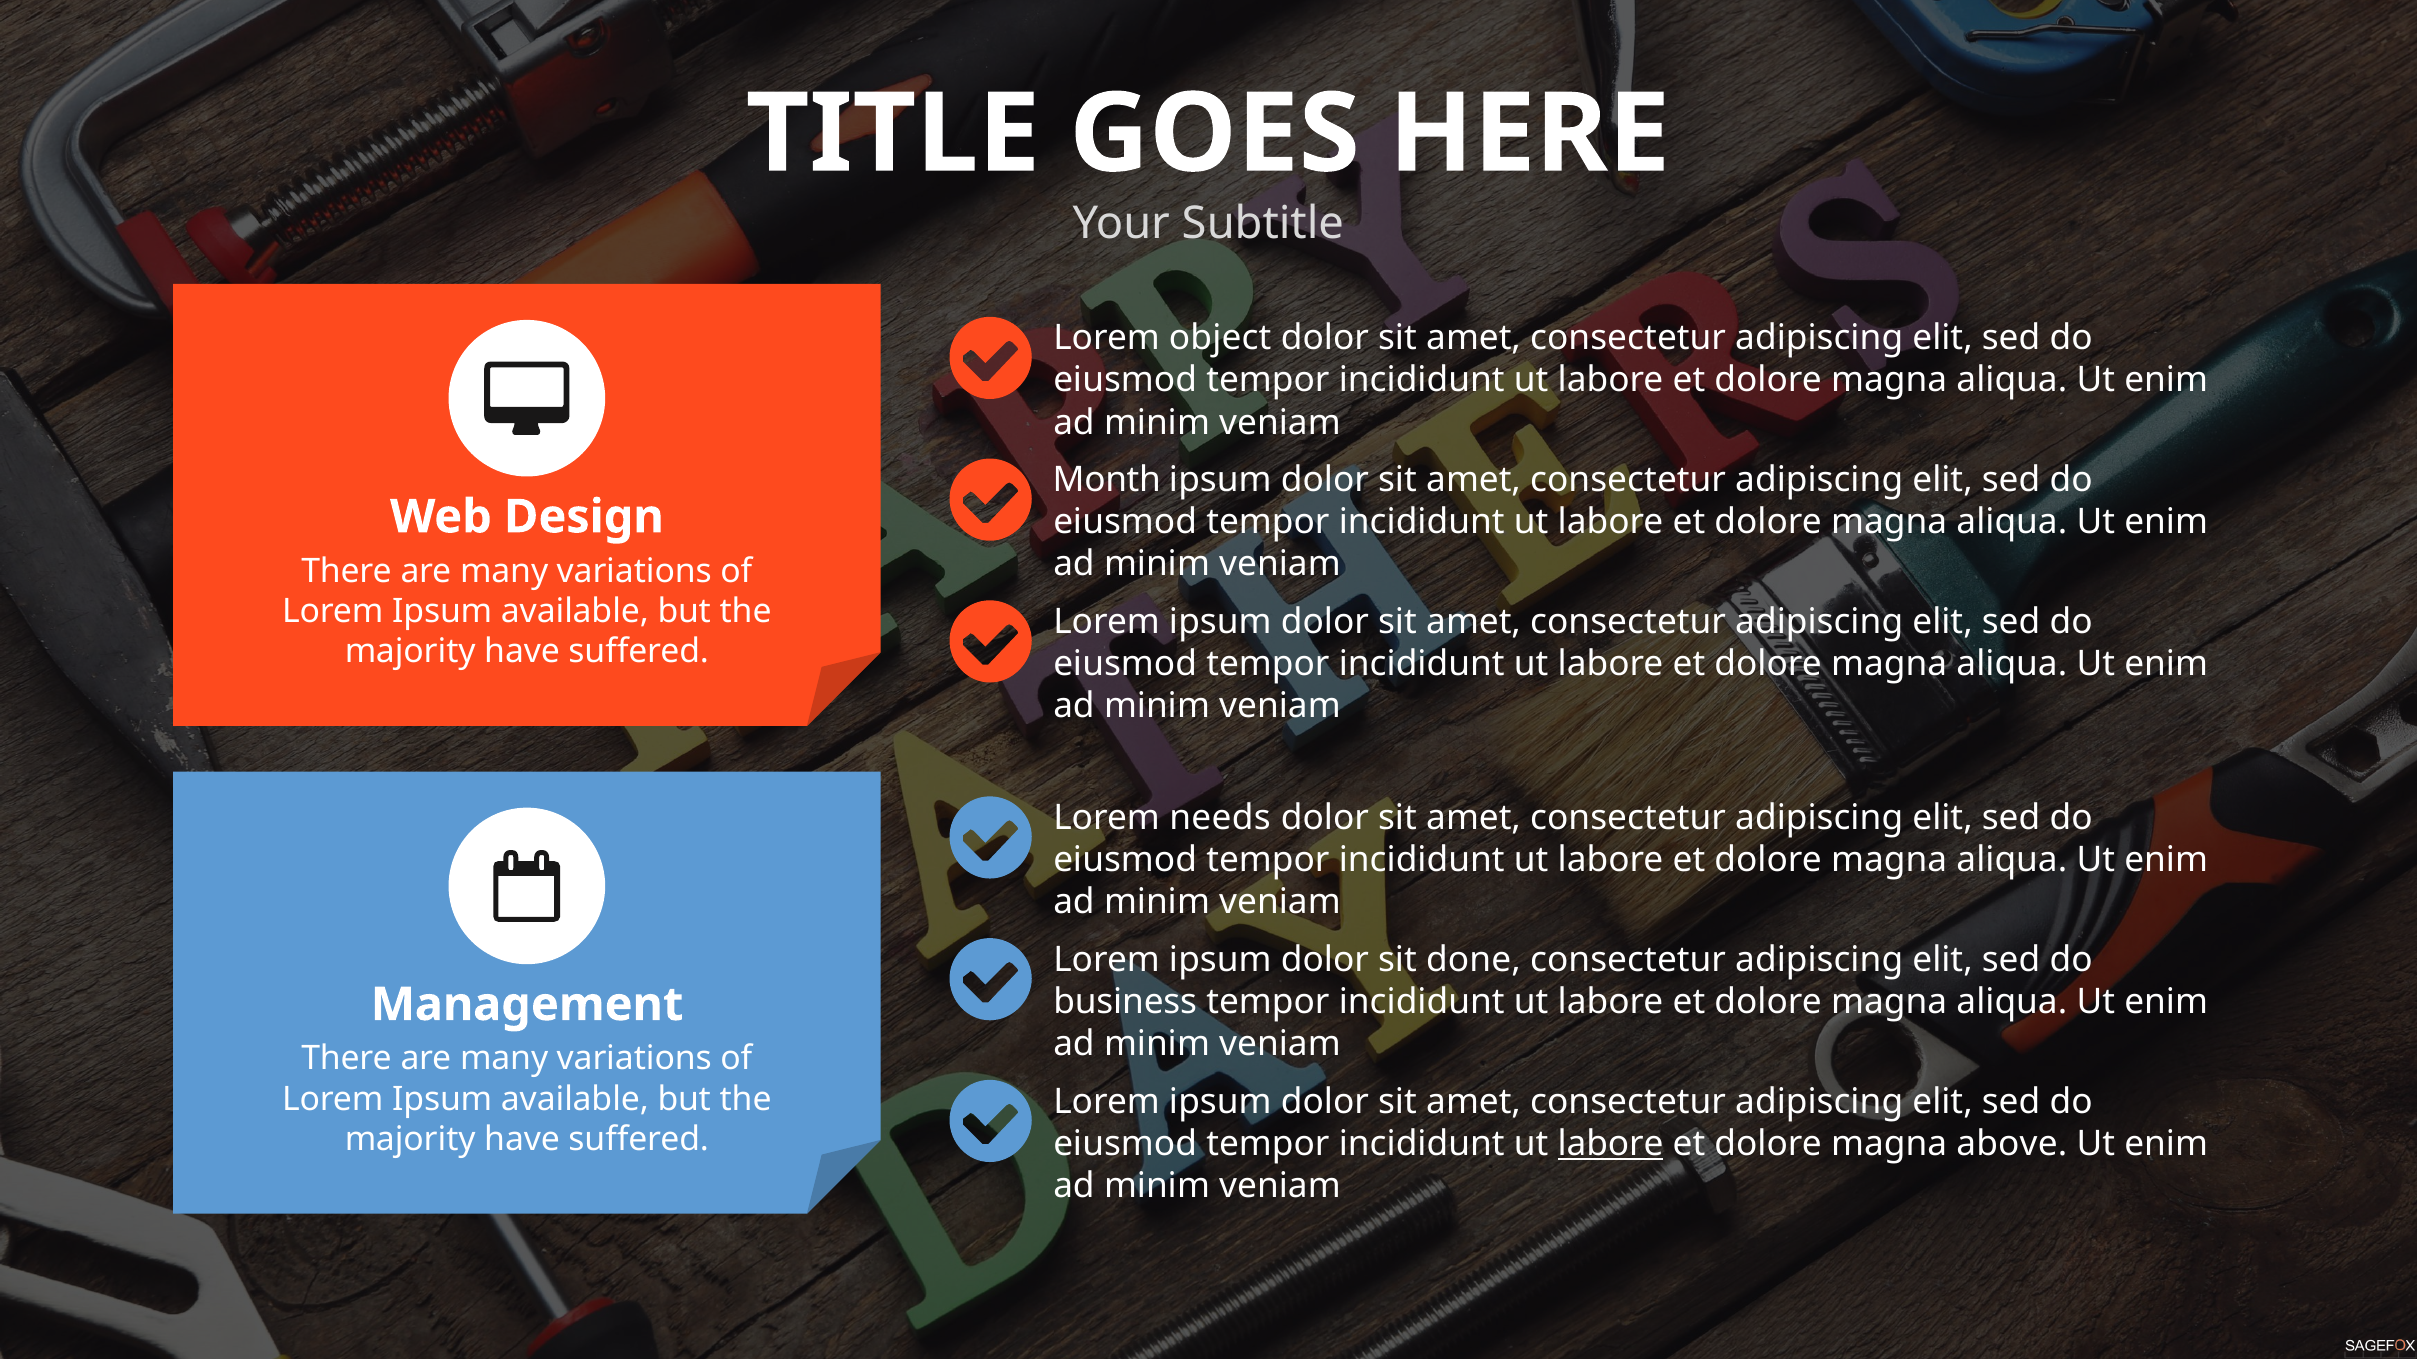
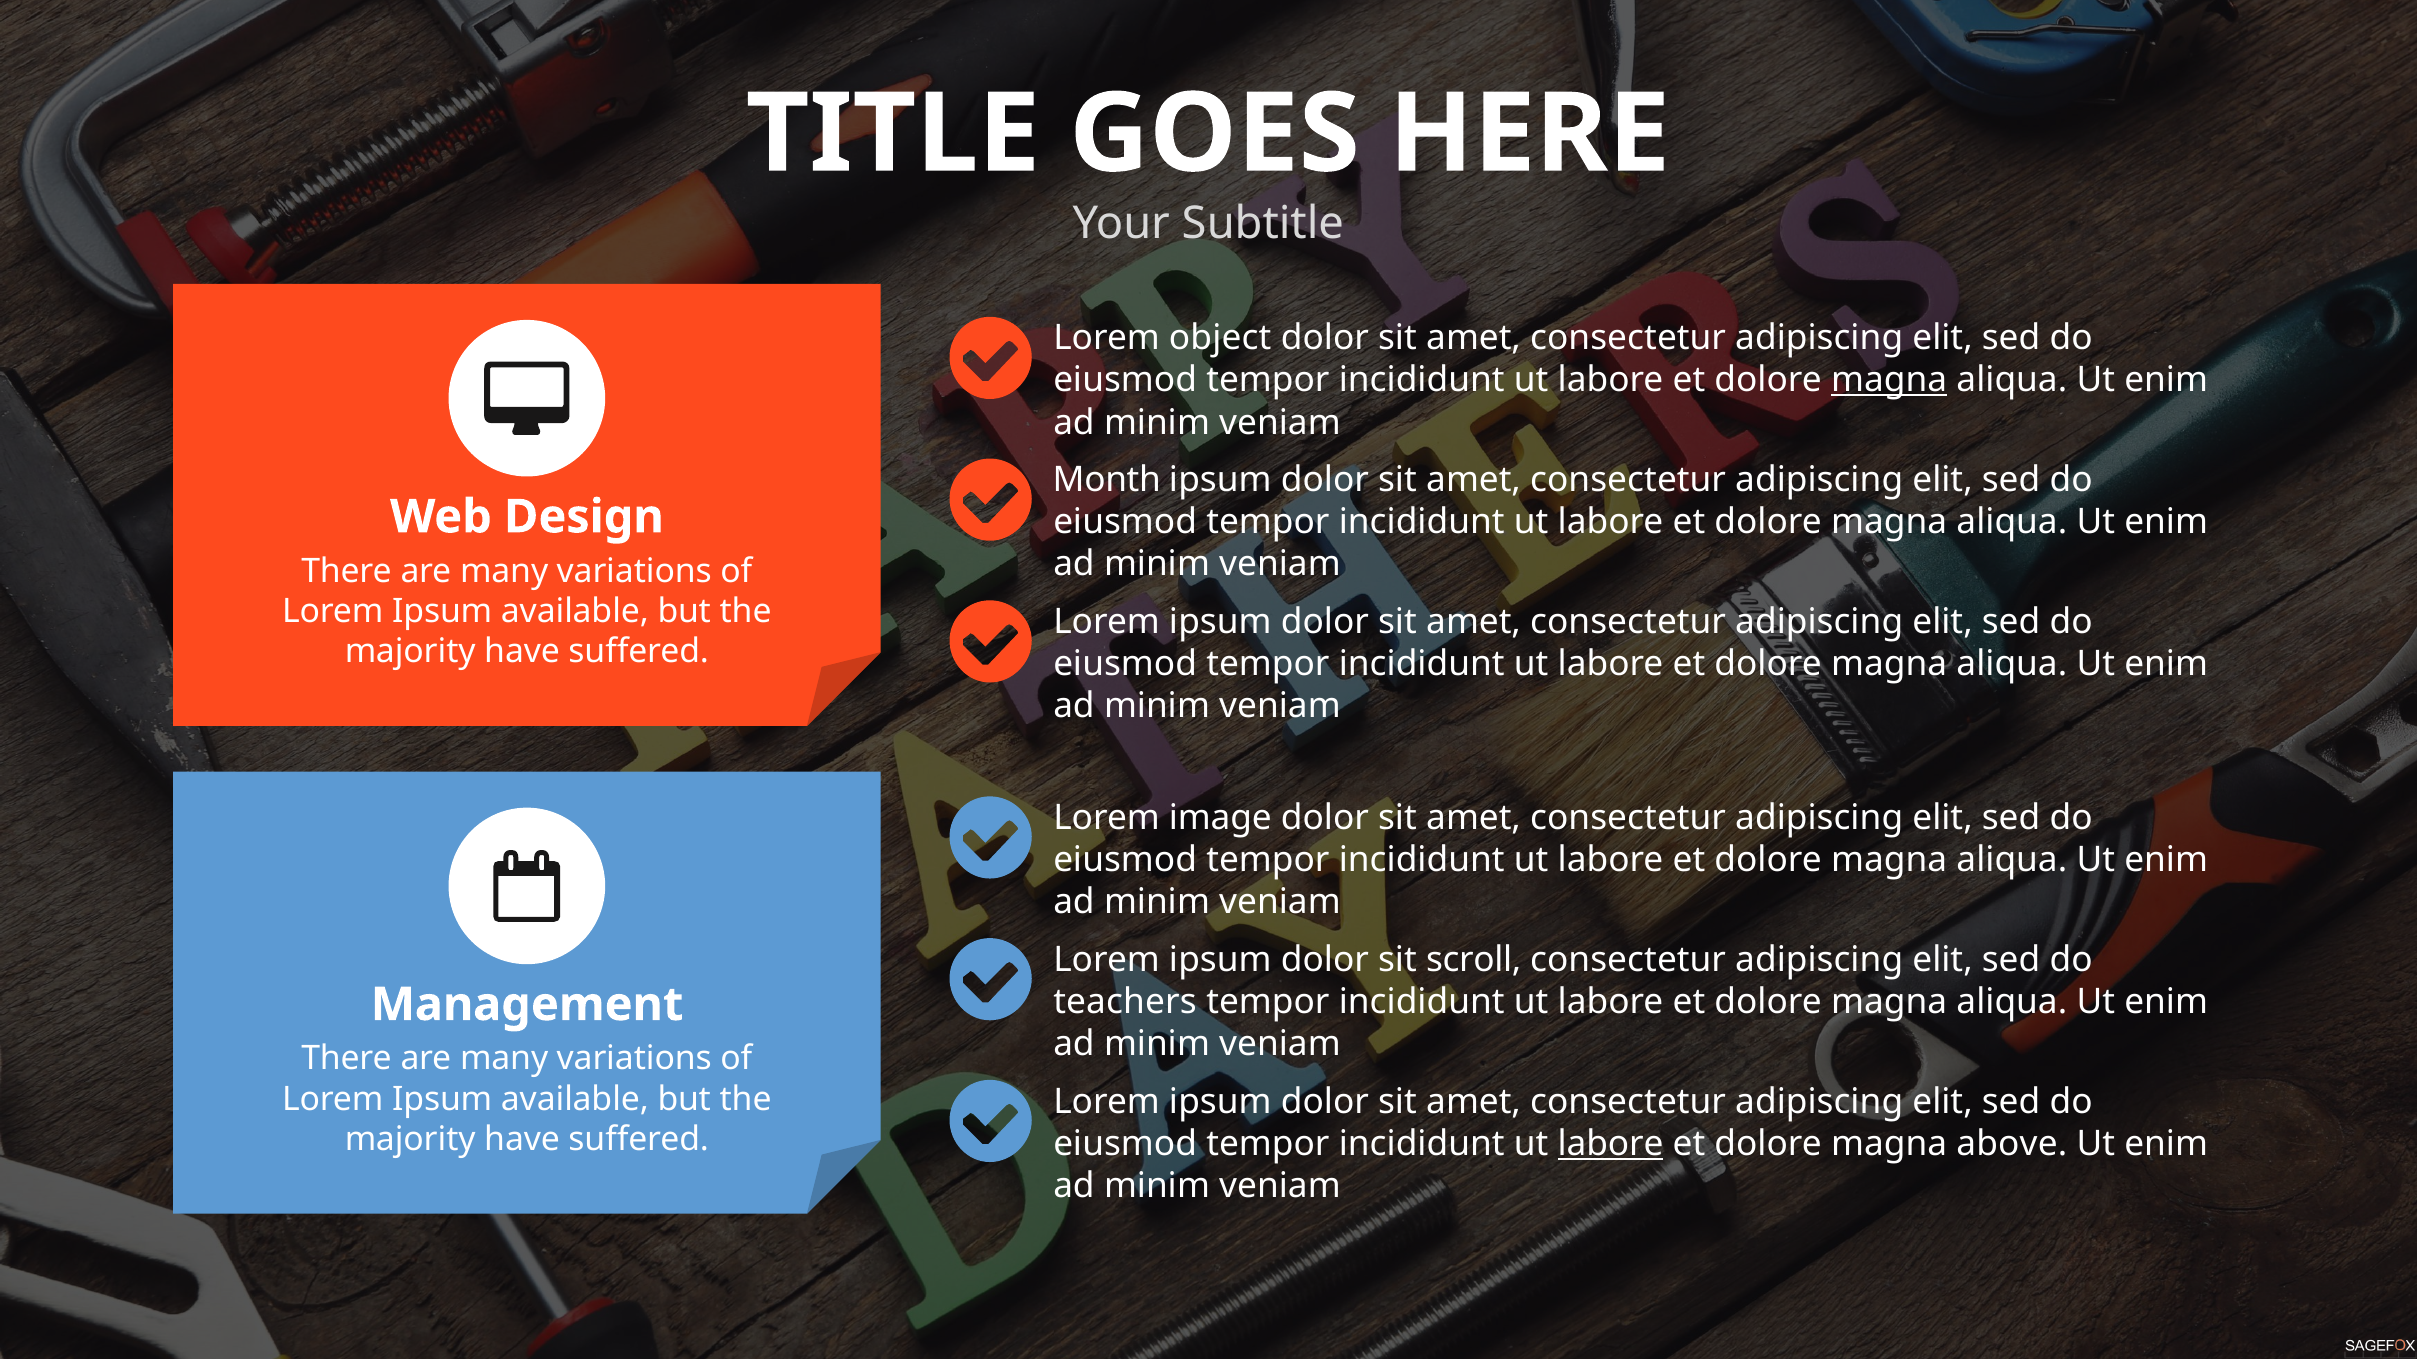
magna at (1889, 380) underline: none -> present
needs: needs -> image
done: done -> scroll
business: business -> teachers
